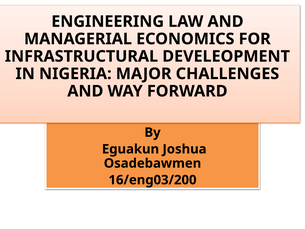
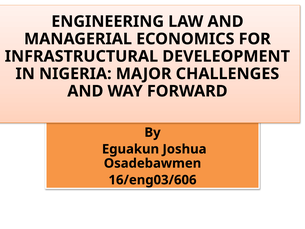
16/eng03/200: 16/eng03/200 -> 16/eng03/606
